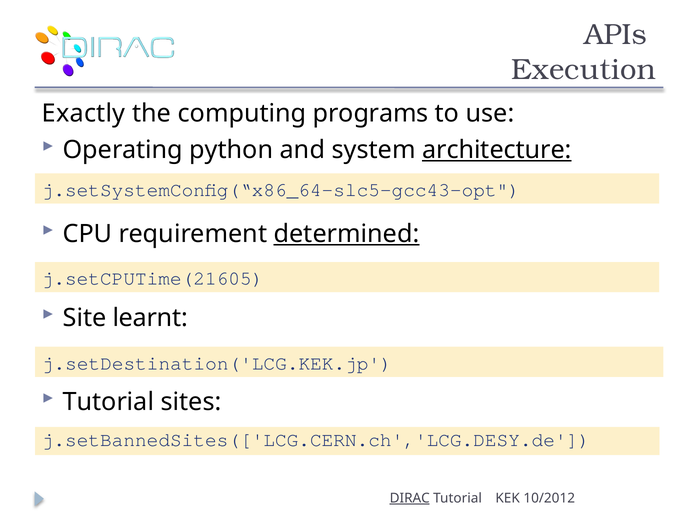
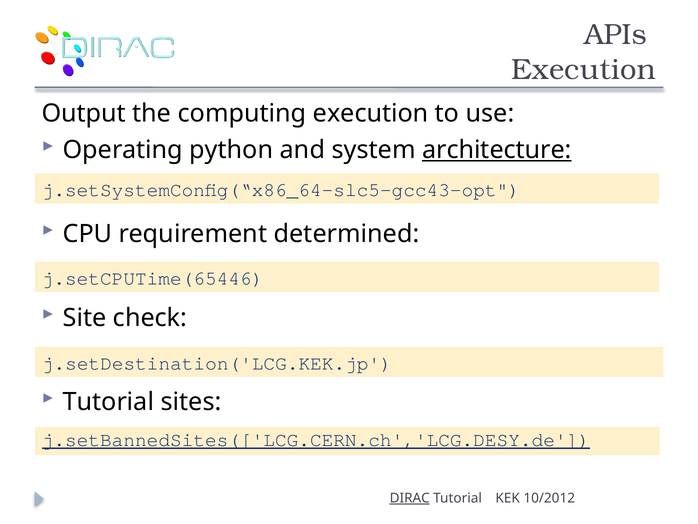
Exactly: Exactly -> Output
computing programs: programs -> execution
determined underline: present -> none
j.setCPUTime(21605: j.setCPUTime(21605 -> j.setCPUTime(65446
learnt: learnt -> check
j.setBannedSites(['LCG.CERN.ch','LCG.DESY.de underline: none -> present
